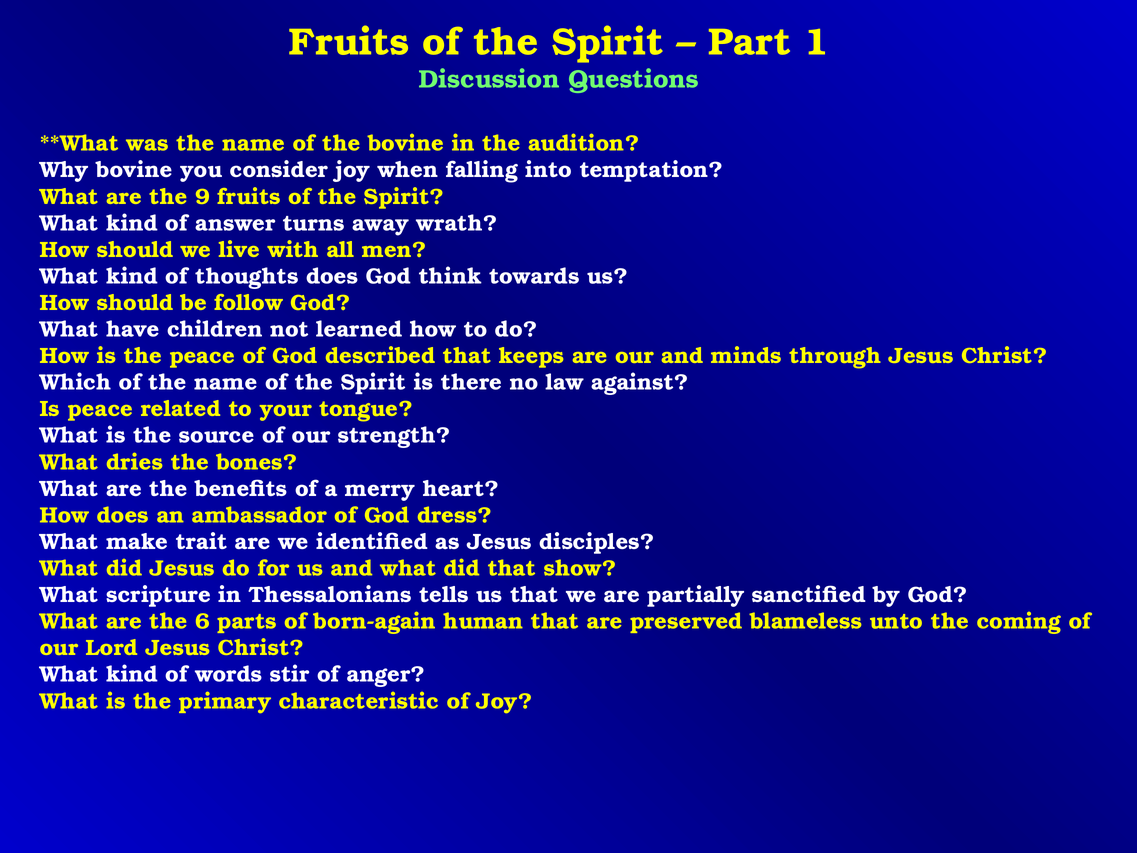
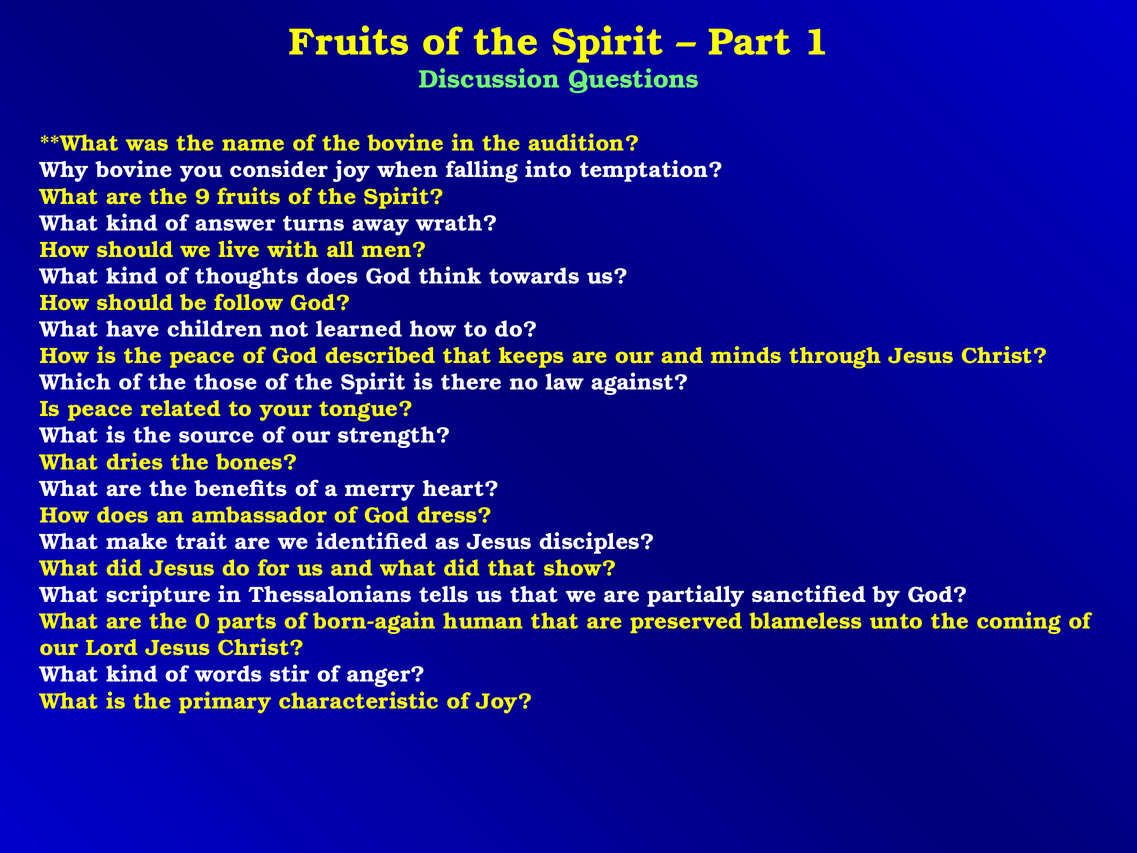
of the name: name -> those
6: 6 -> 0
